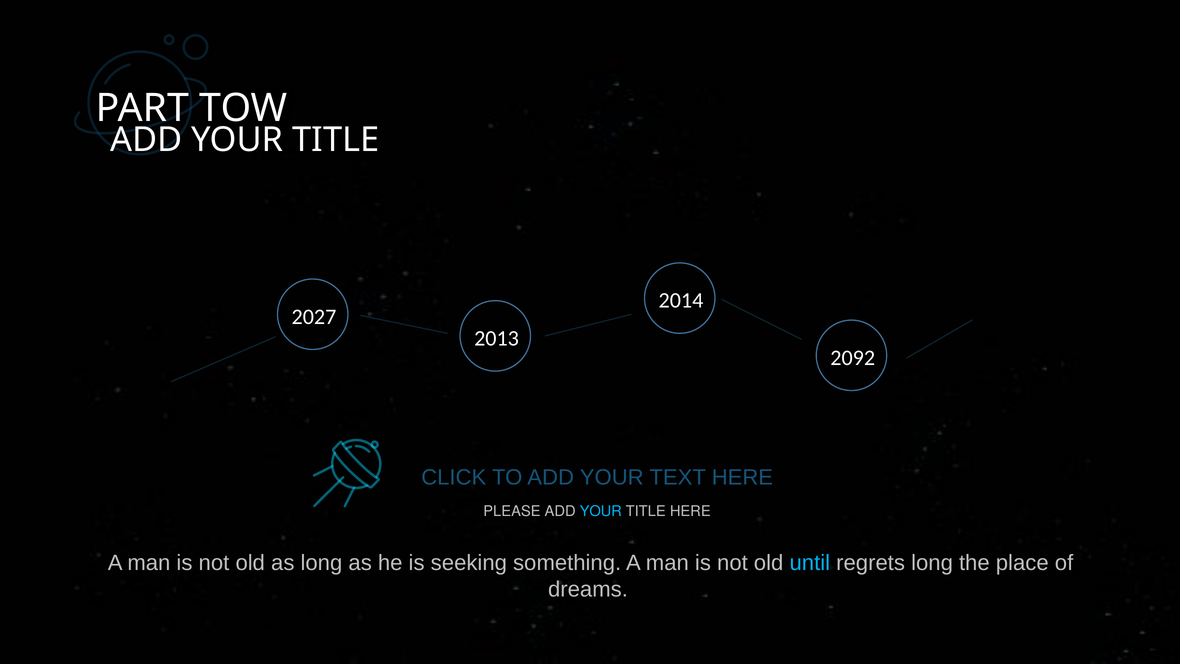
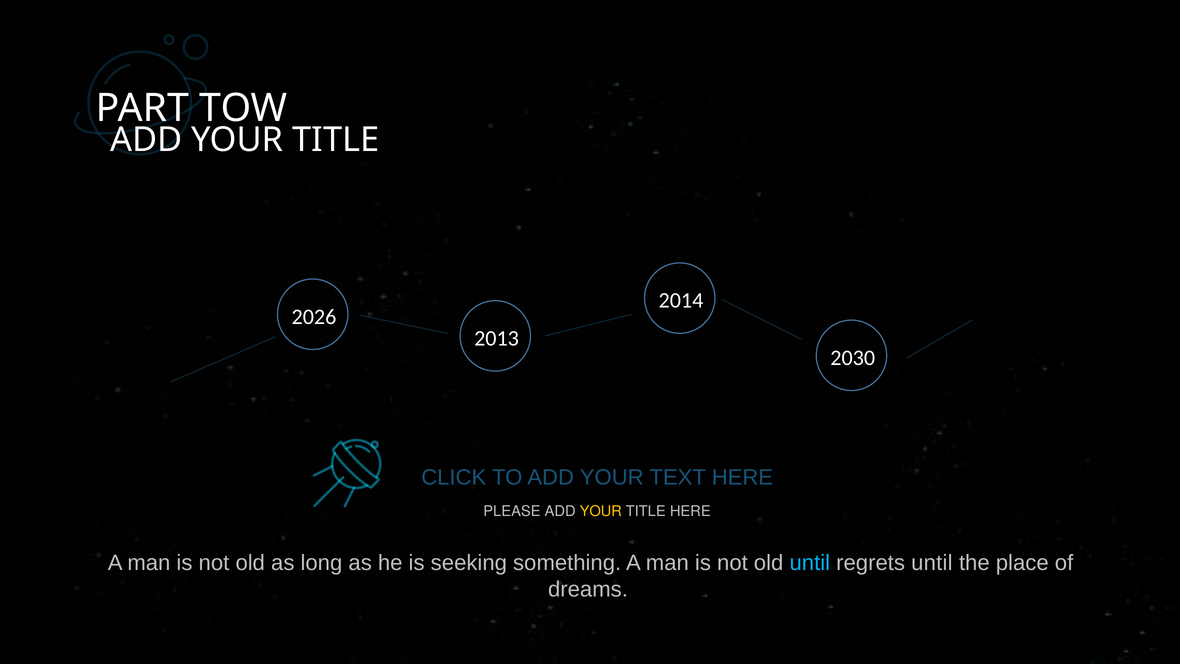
2027: 2027 -> 2026
2092: 2092 -> 2030
YOUR at (601, 511) colour: light blue -> yellow
regrets long: long -> until
